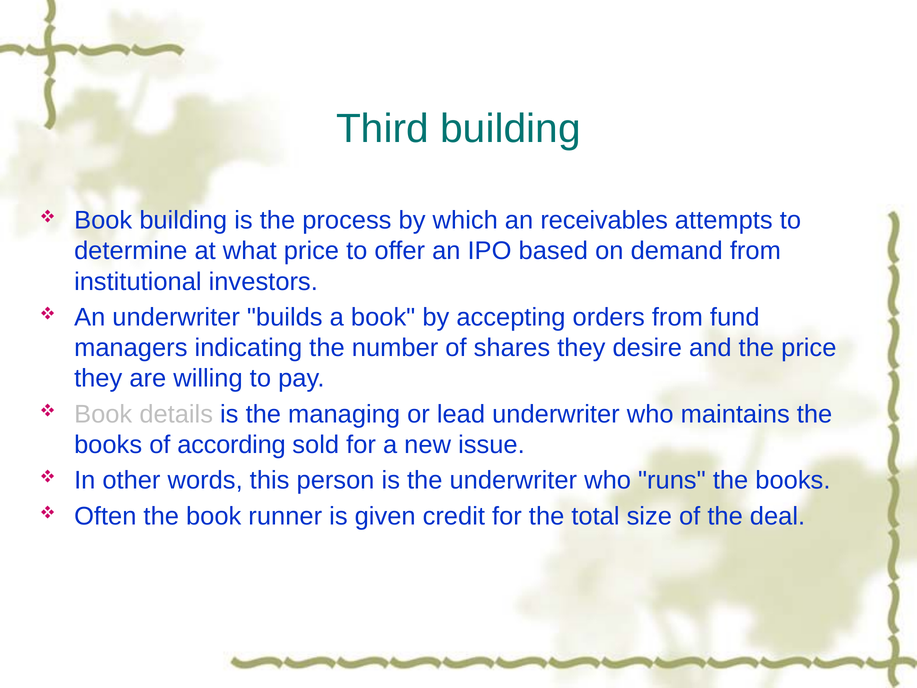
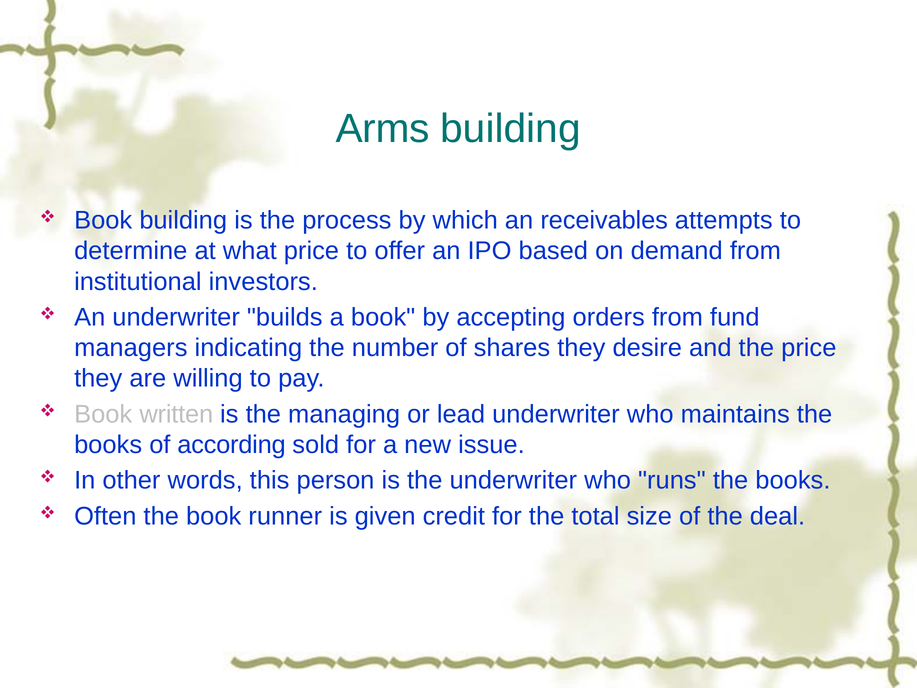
Third: Third -> Arms
details: details -> written
